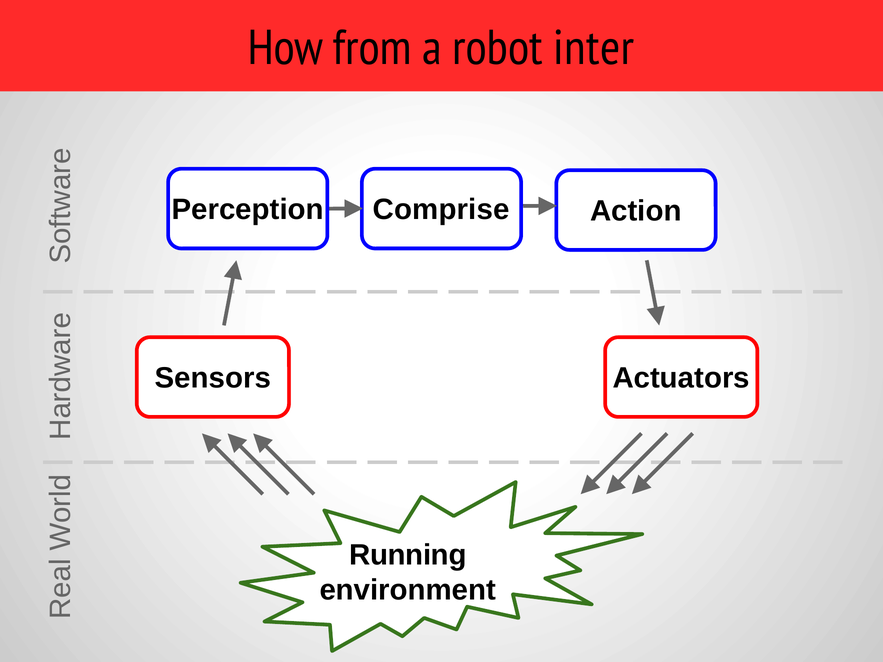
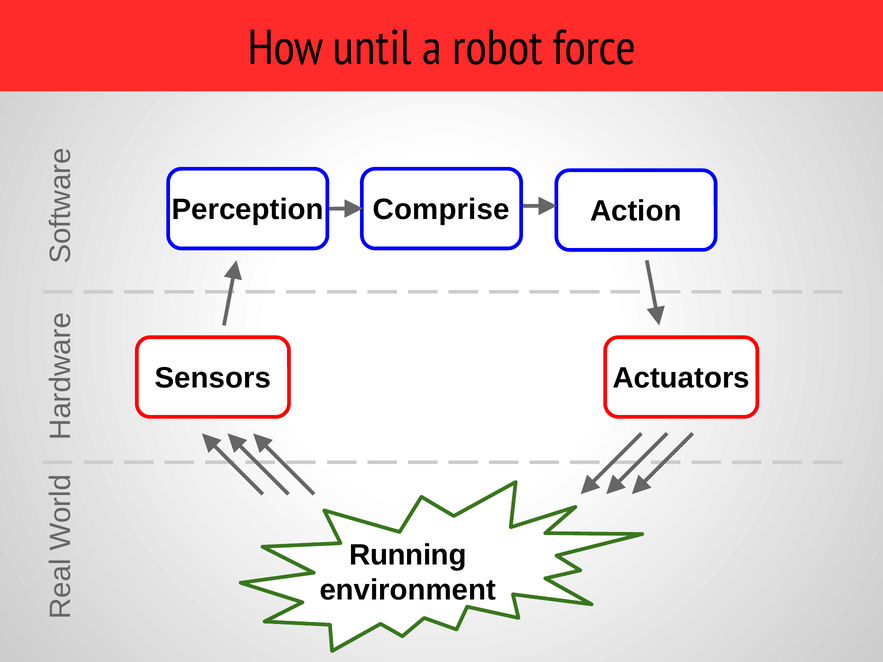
from: from -> until
inter: inter -> force
